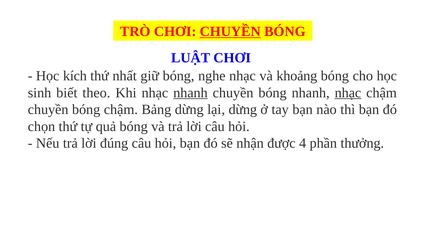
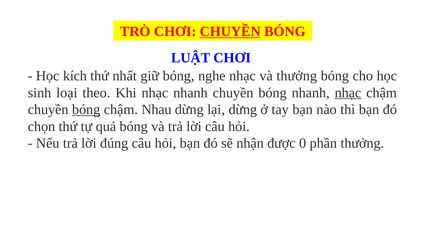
và khoảng: khoảng -> thưởng
biết: biết -> loại
nhanh at (190, 93) underline: present -> none
bóng at (86, 110) underline: none -> present
Bảng: Bảng -> Nhau
4: 4 -> 0
